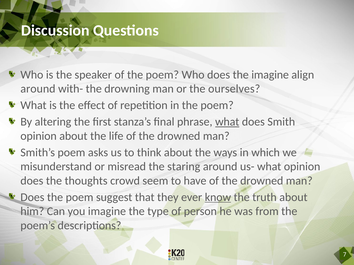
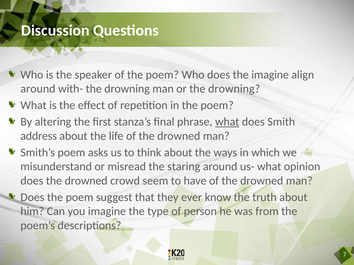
or the ourselves: ourselves -> drowning
opinion at (39, 136): opinion -> address
does the thoughts: thoughts -> drowned
know underline: present -> none
